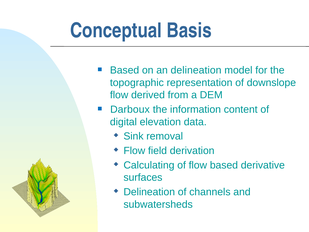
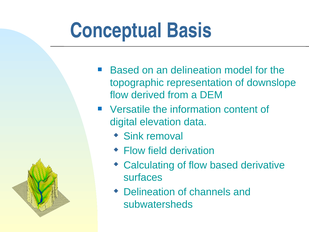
Darboux: Darboux -> Versatile
